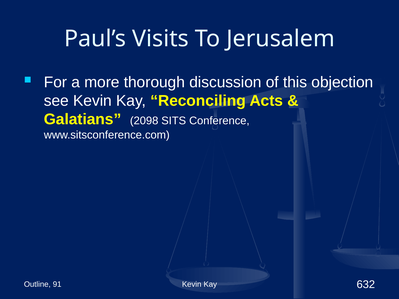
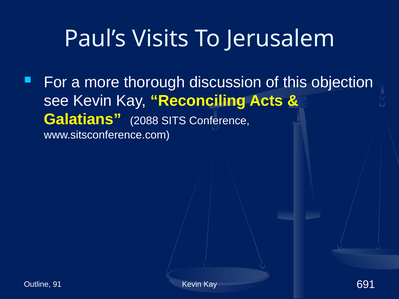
2098: 2098 -> 2088
632: 632 -> 691
